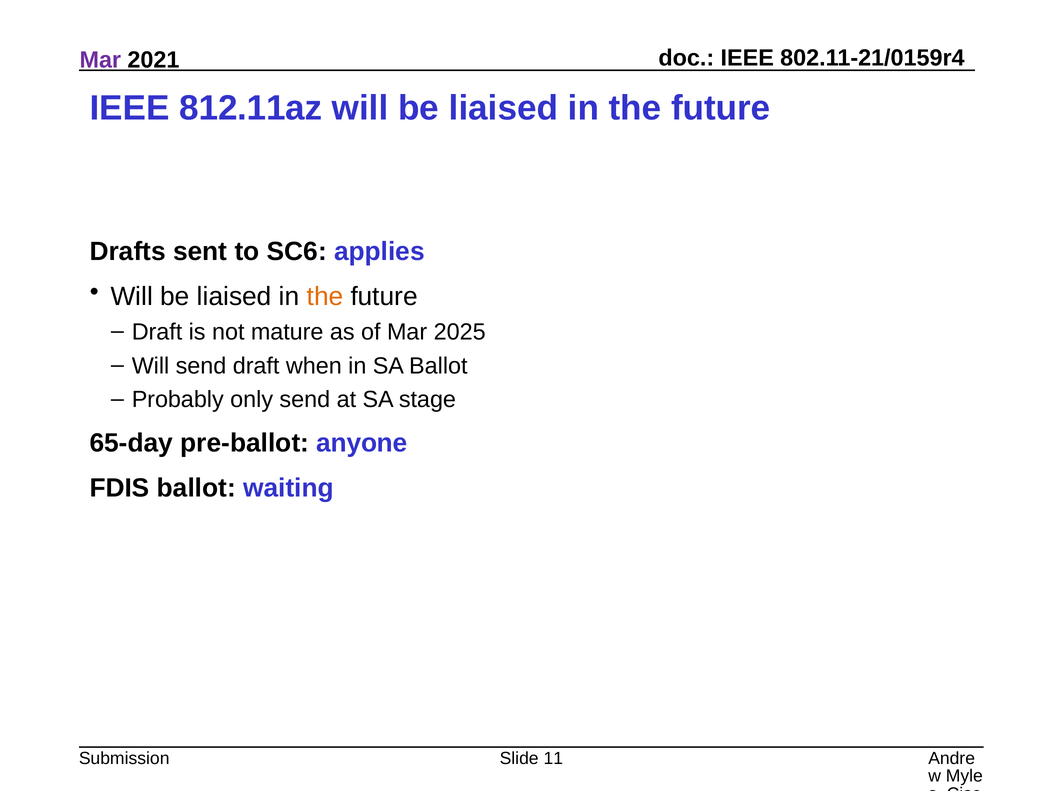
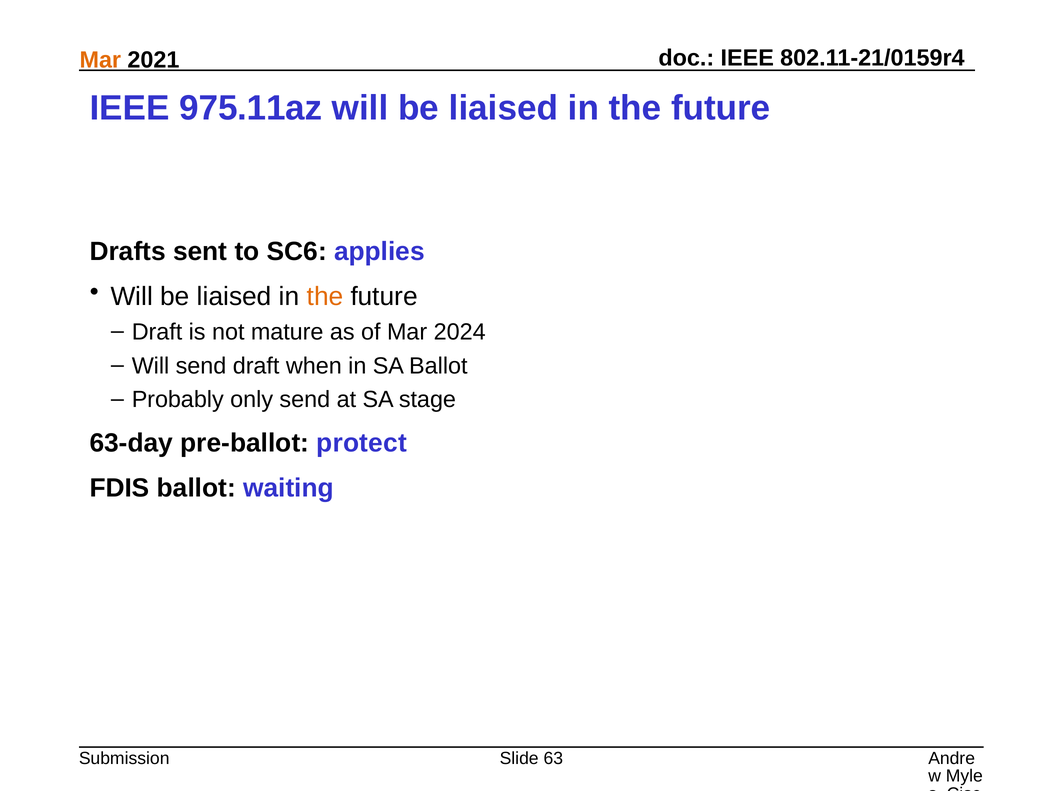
Mar at (100, 60) colour: purple -> orange
812.11az: 812.11az -> 975.11az
2025: 2025 -> 2024
65-day: 65-day -> 63-day
anyone: anyone -> protect
11: 11 -> 63
